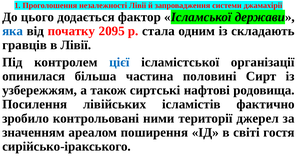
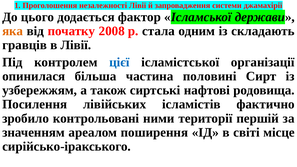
яка colour: blue -> orange
2095: 2095 -> 2008
джерел: джерел -> першій
гостя: гостя -> місце
